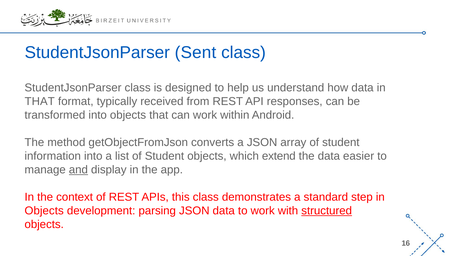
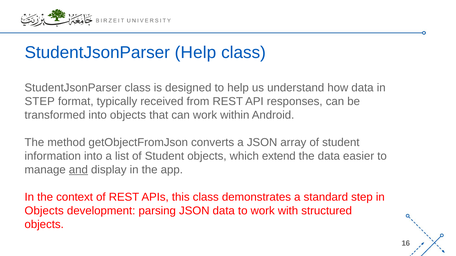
StudentJsonParser Sent: Sent -> Help
THAT at (40, 102): THAT -> STEP
structured underline: present -> none
